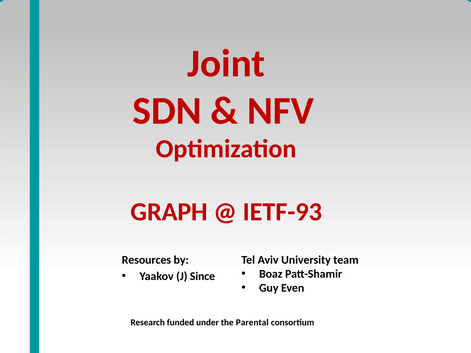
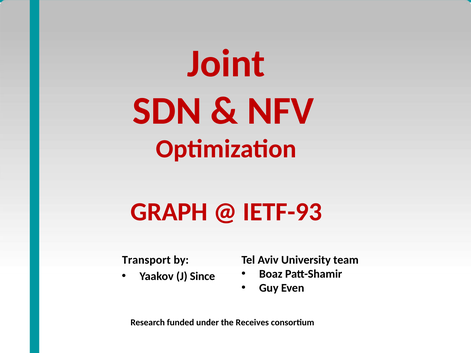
Resources: Resources -> Transport
Parental: Parental -> Receives
